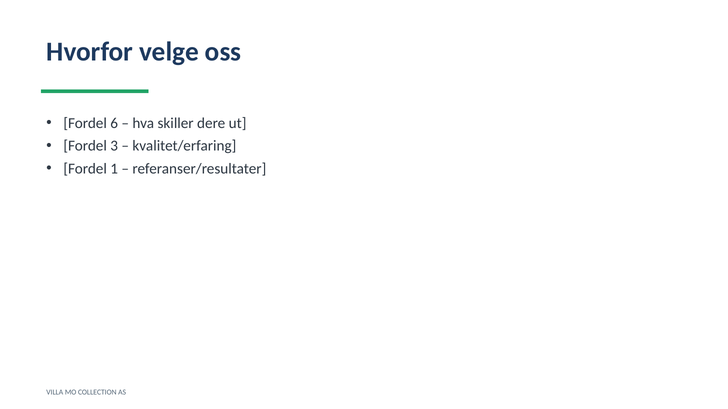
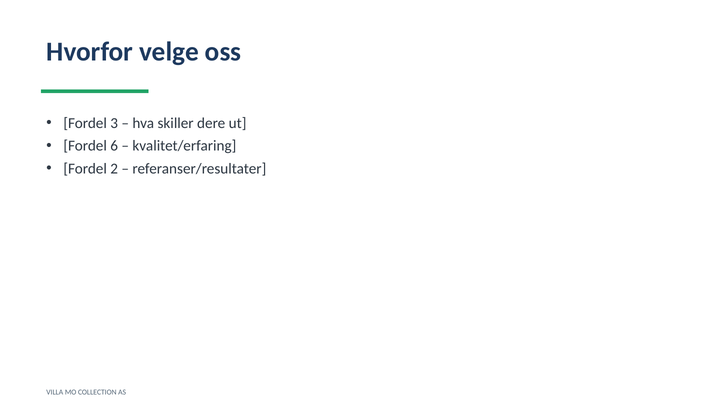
6: 6 -> 3
3: 3 -> 6
1: 1 -> 2
